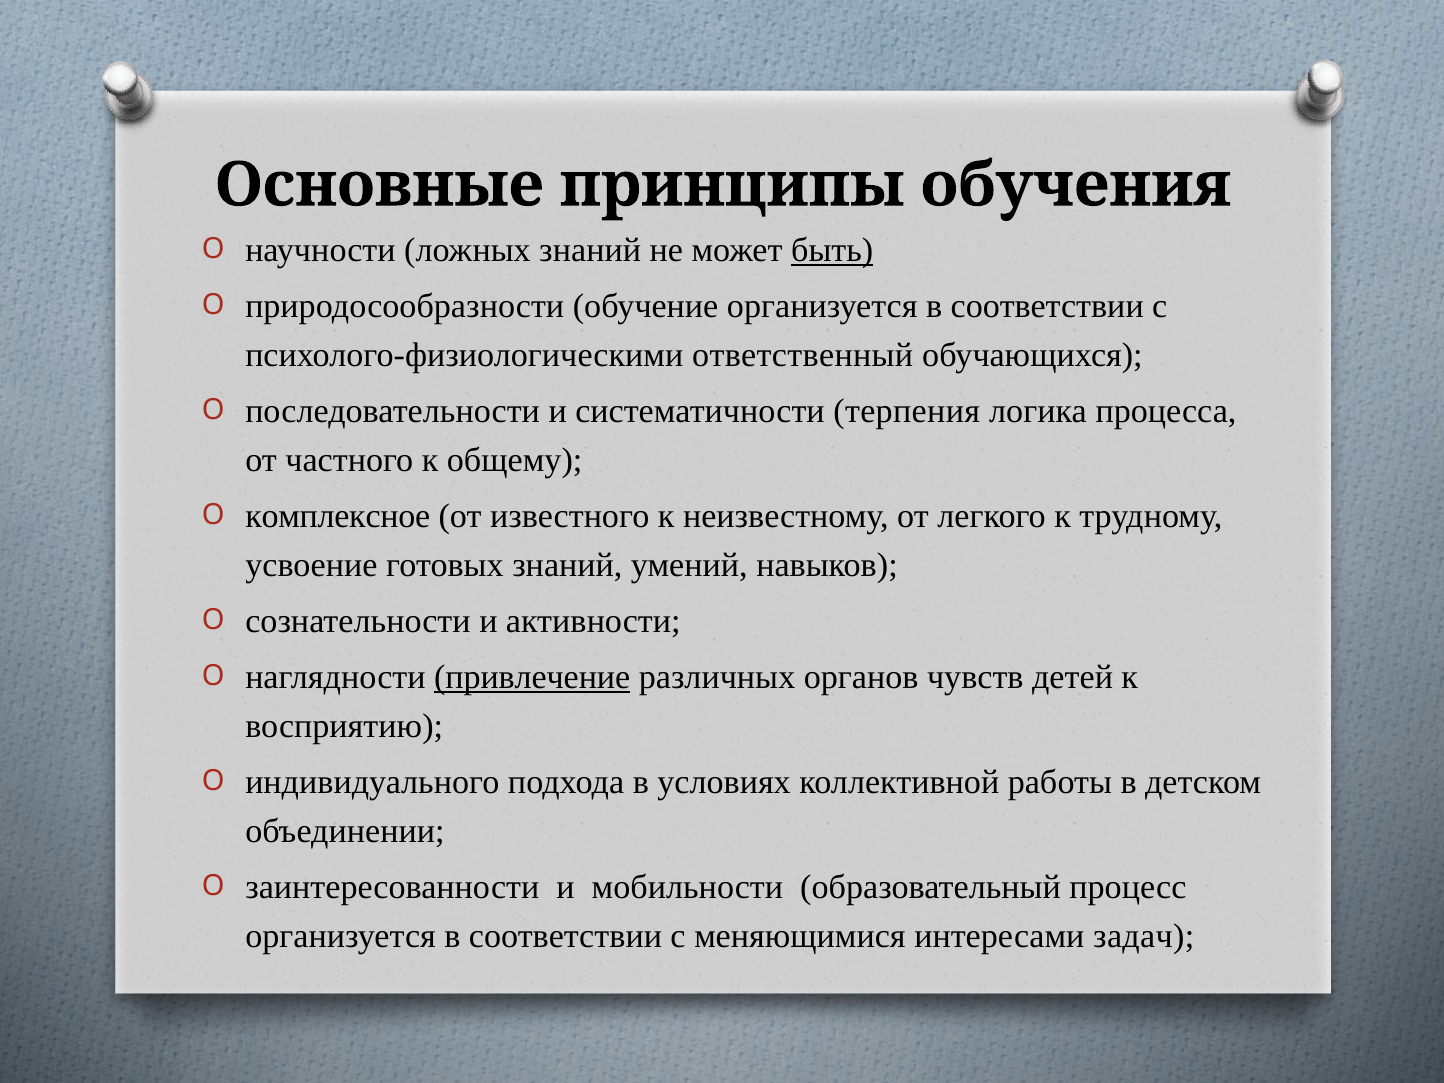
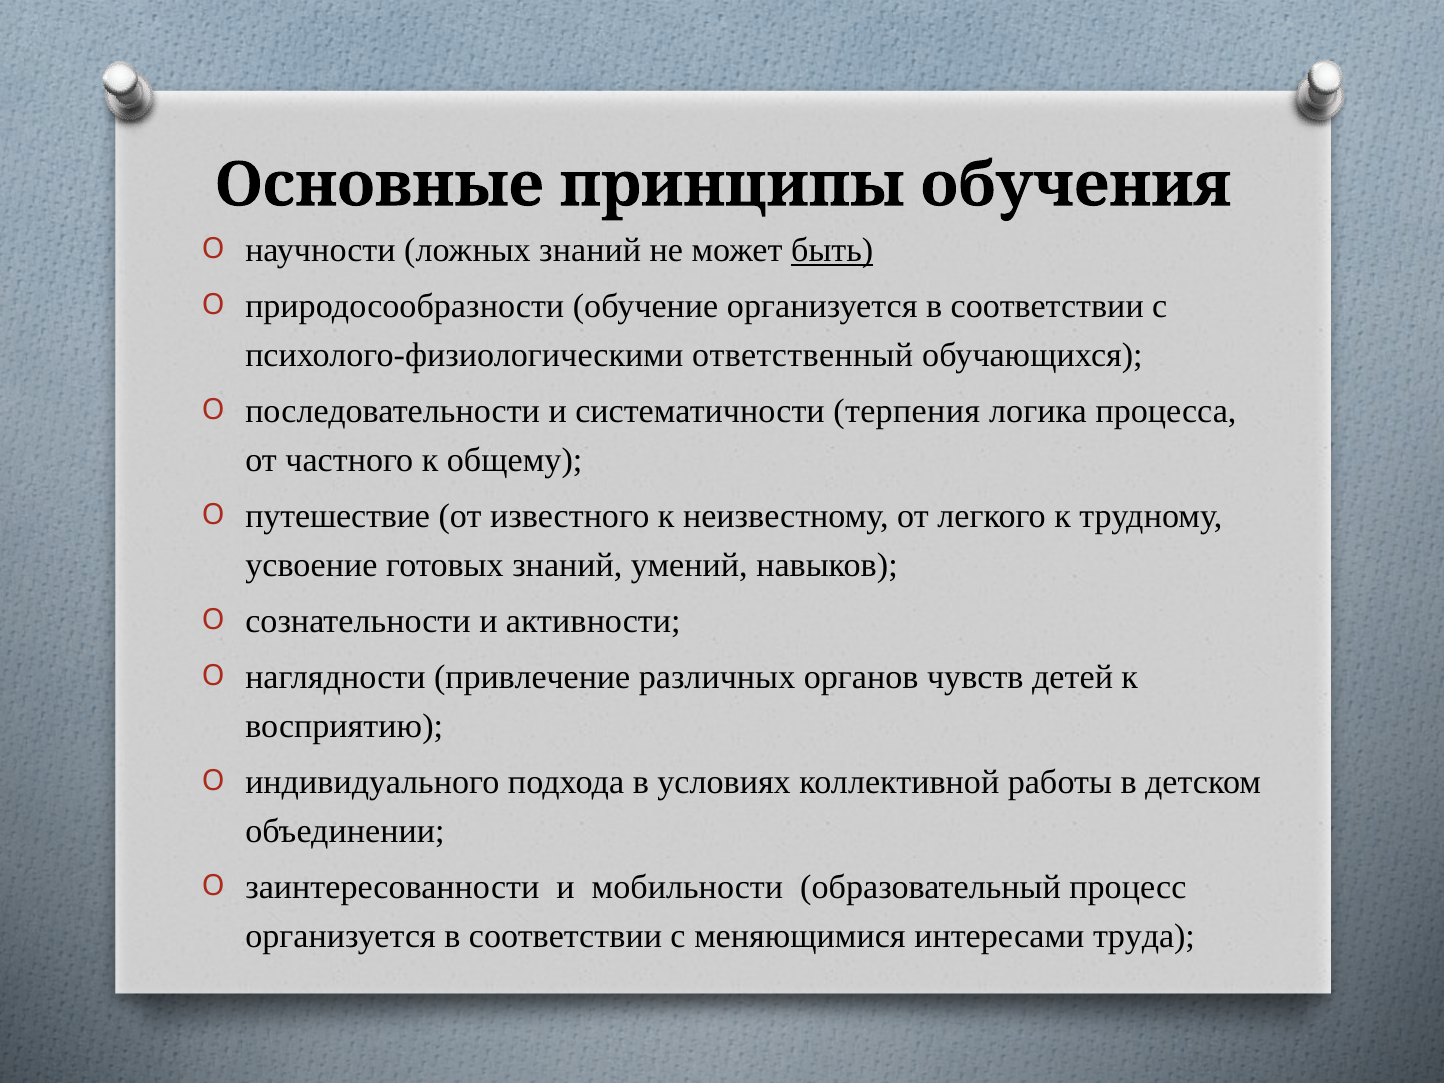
комплексное: комплексное -> путешествие
привлечение underline: present -> none
задач: задач -> труда
